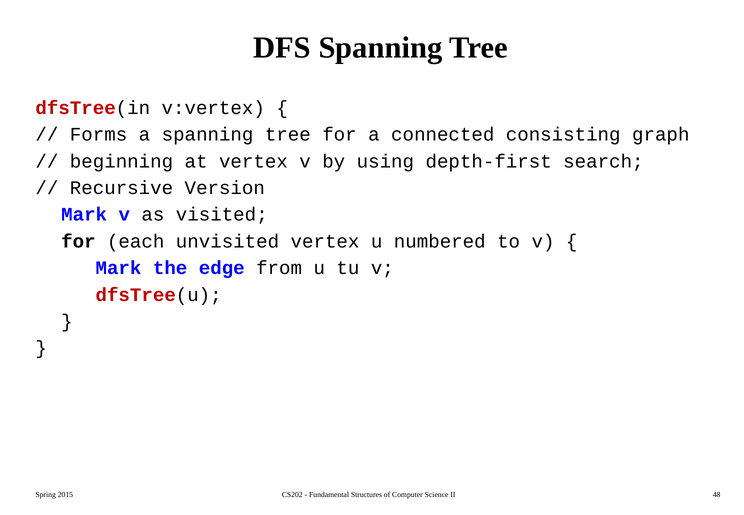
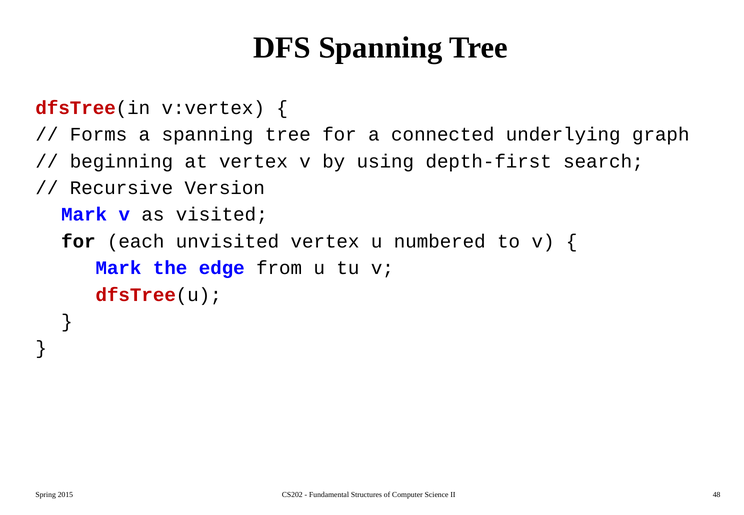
consisting: consisting -> underlying
